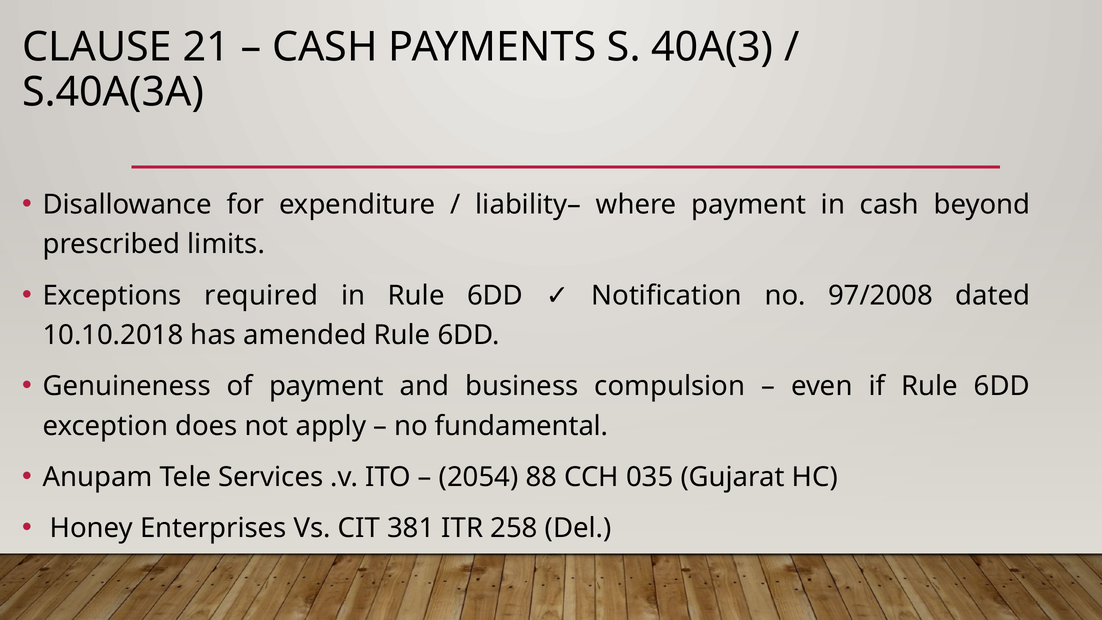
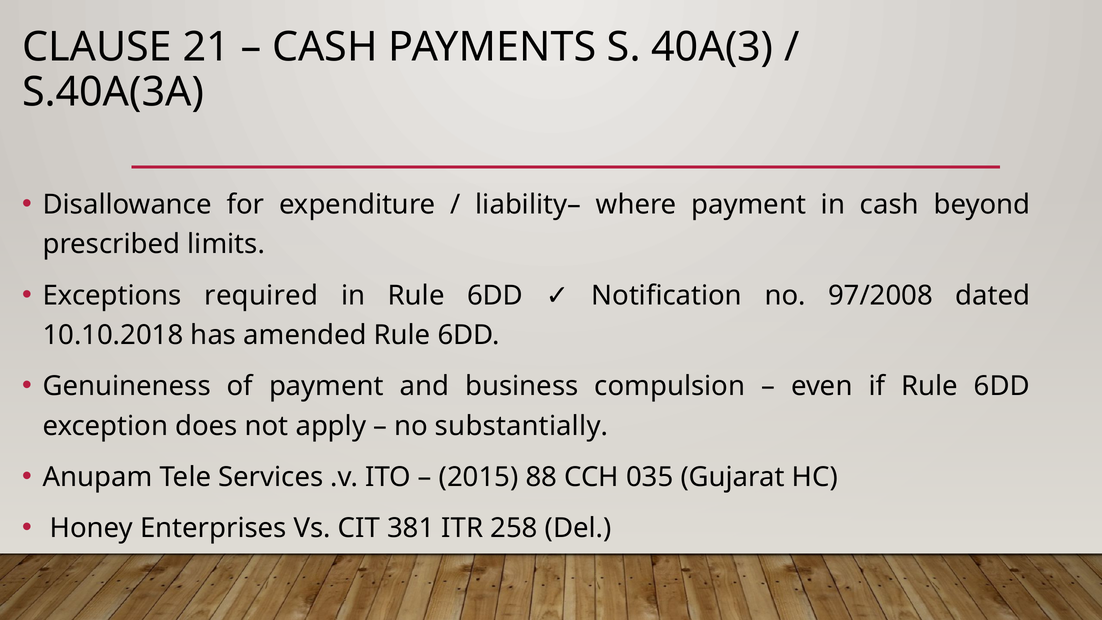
fundamental: fundamental -> substantially
2054: 2054 -> 2015
